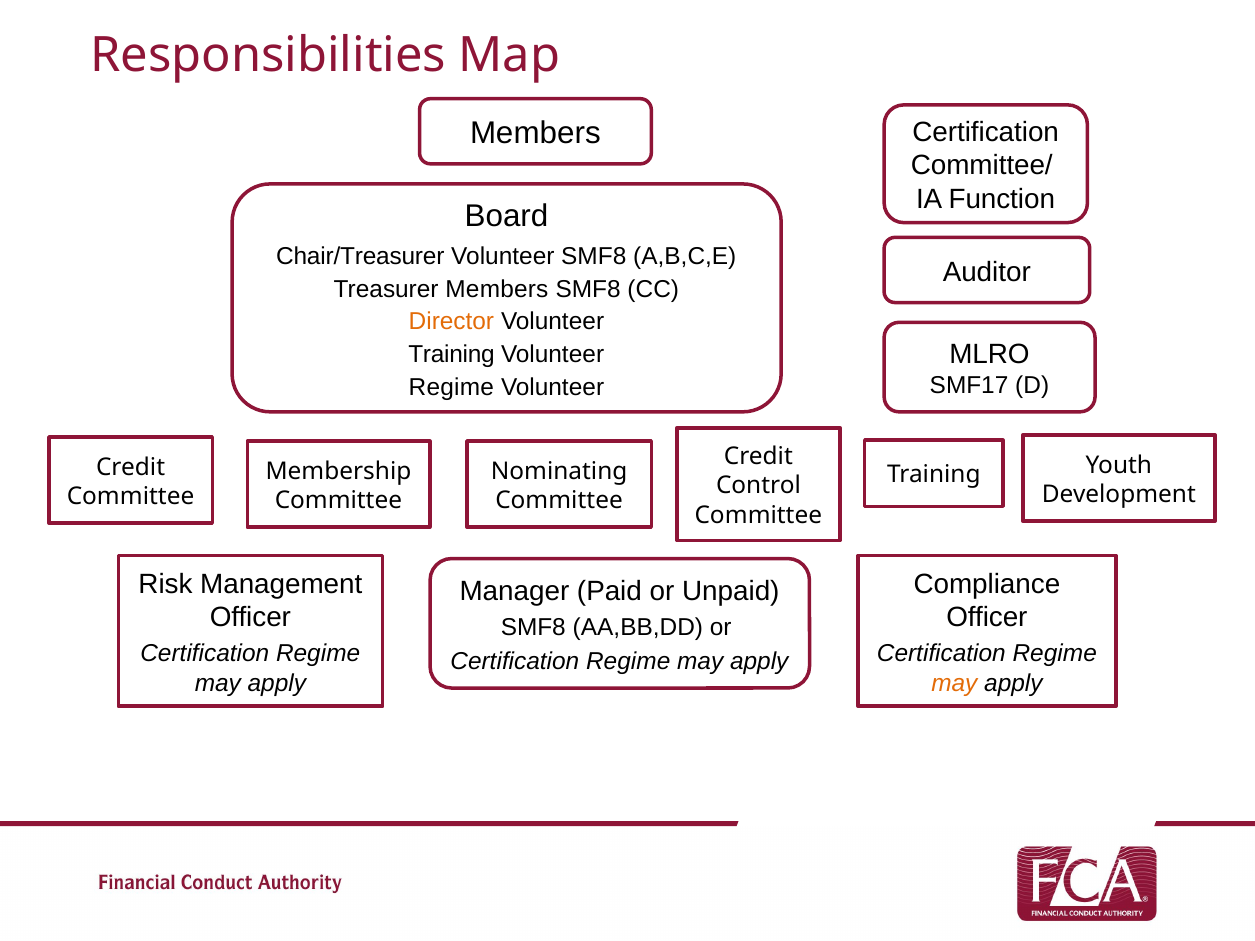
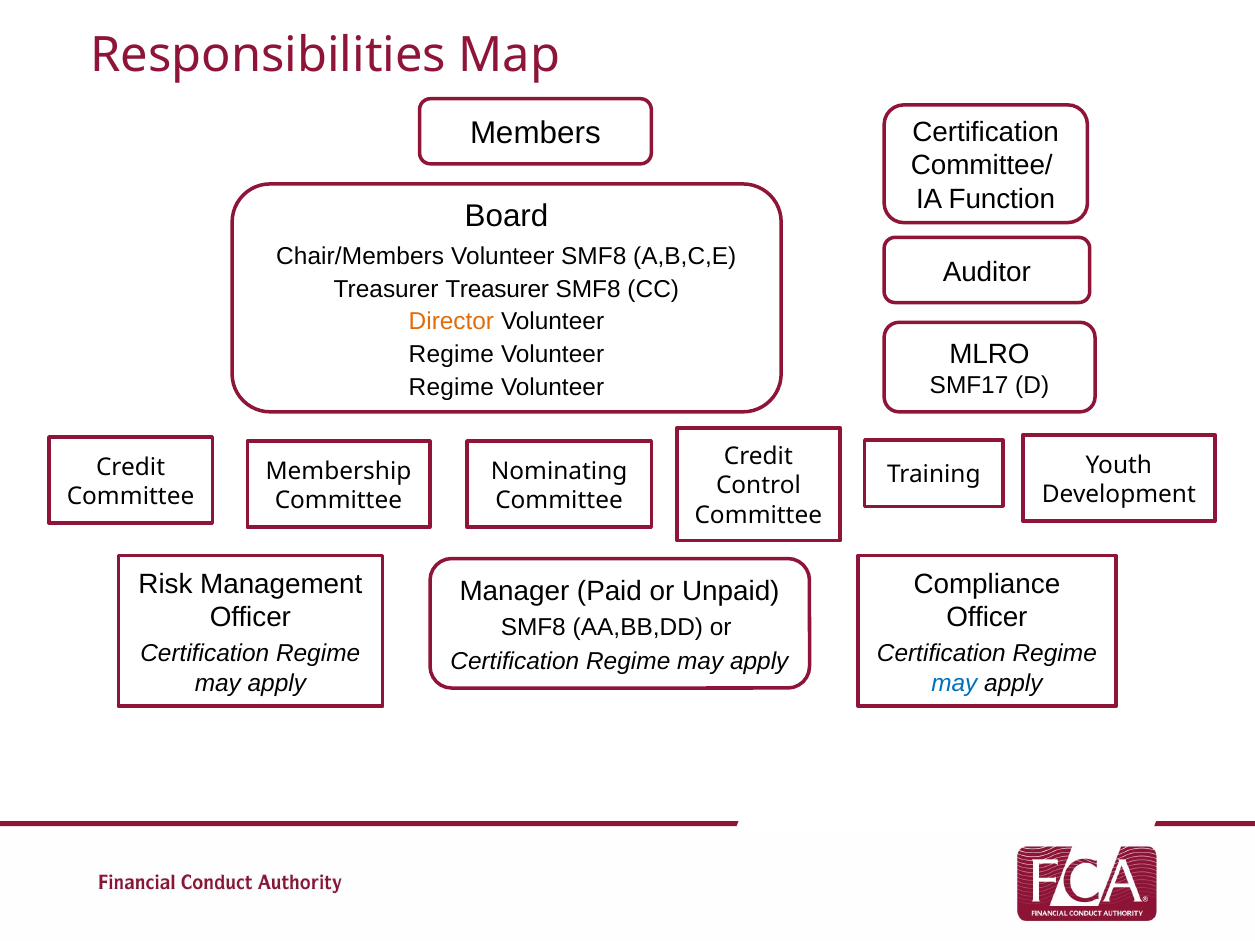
Chair/Treasurer: Chair/Treasurer -> Chair/Members
Treasurer Members: Members -> Treasurer
Training at (452, 355): Training -> Regime
may at (954, 683) colour: orange -> blue
